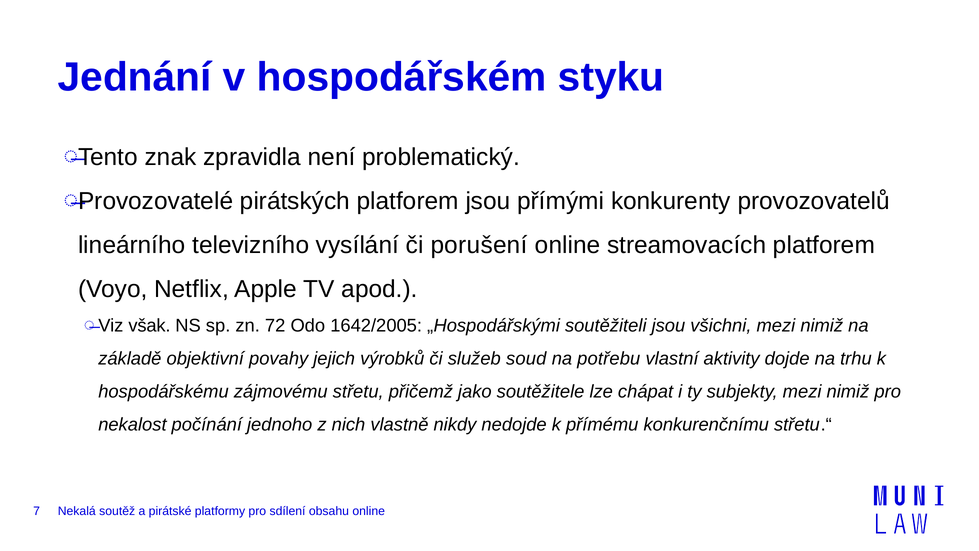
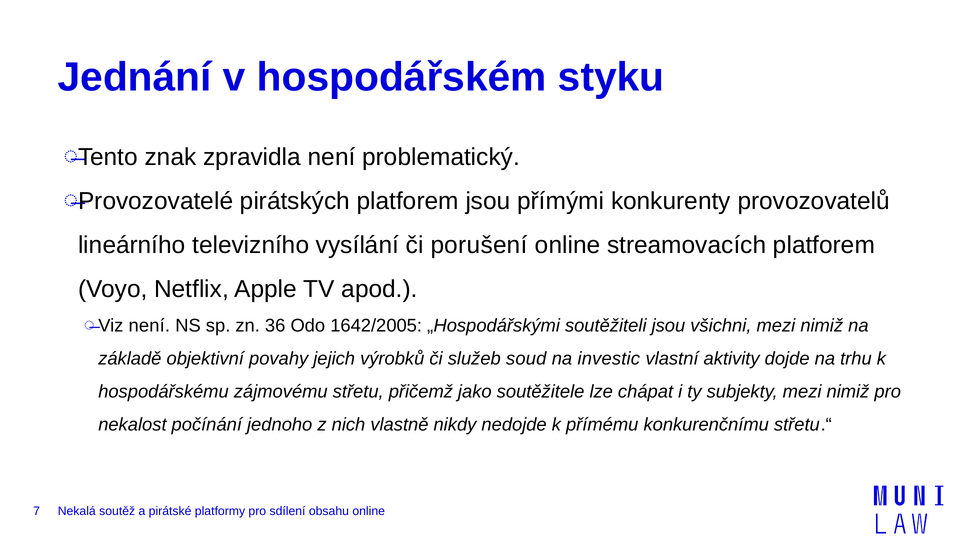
však at (149, 325): však -> není
72: 72 -> 36
potřebu: potřebu -> investic
